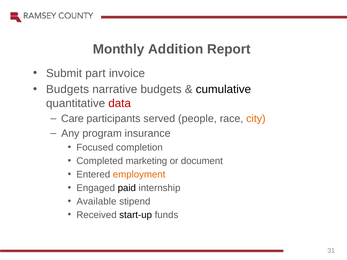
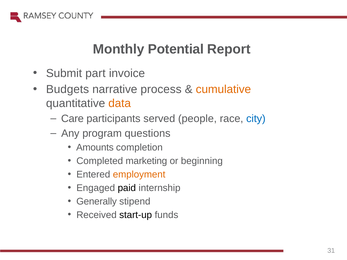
Addition: Addition -> Potential
narrative budgets: budgets -> process
cumulative colour: black -> orange
data colour: red -> orange
city colour: orange -> blue
insurance: insurance -> questions
Focused: Focused -> Amounts
document: document -> beginning
Available: Available -> Generally
